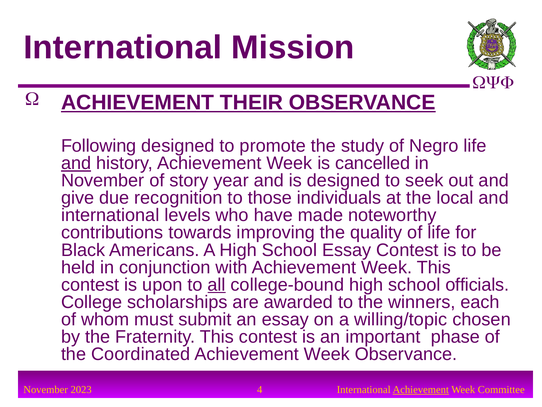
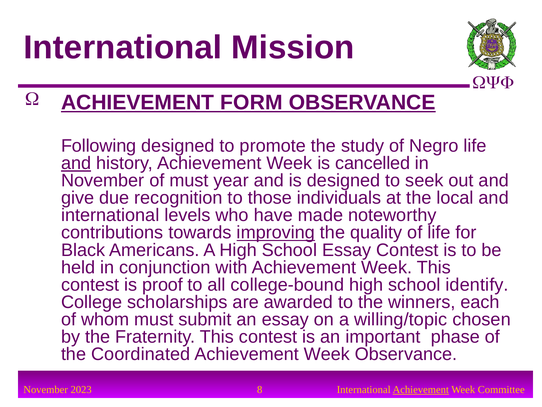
THEIR: THEIR -> FORM
of story: story -> must
improving underline: none -> present
upon: upon -> proof
all underline: present -> none
officials: officials -> identify
4: 4 -> 8
